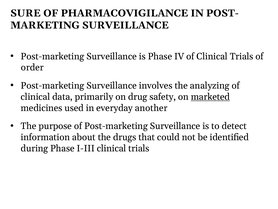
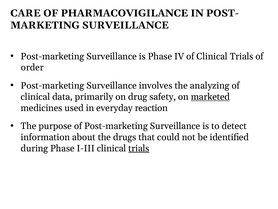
SURE: SURE -> CARE
another: another -> reaction
trials at (139, 148) underline: none -> present
